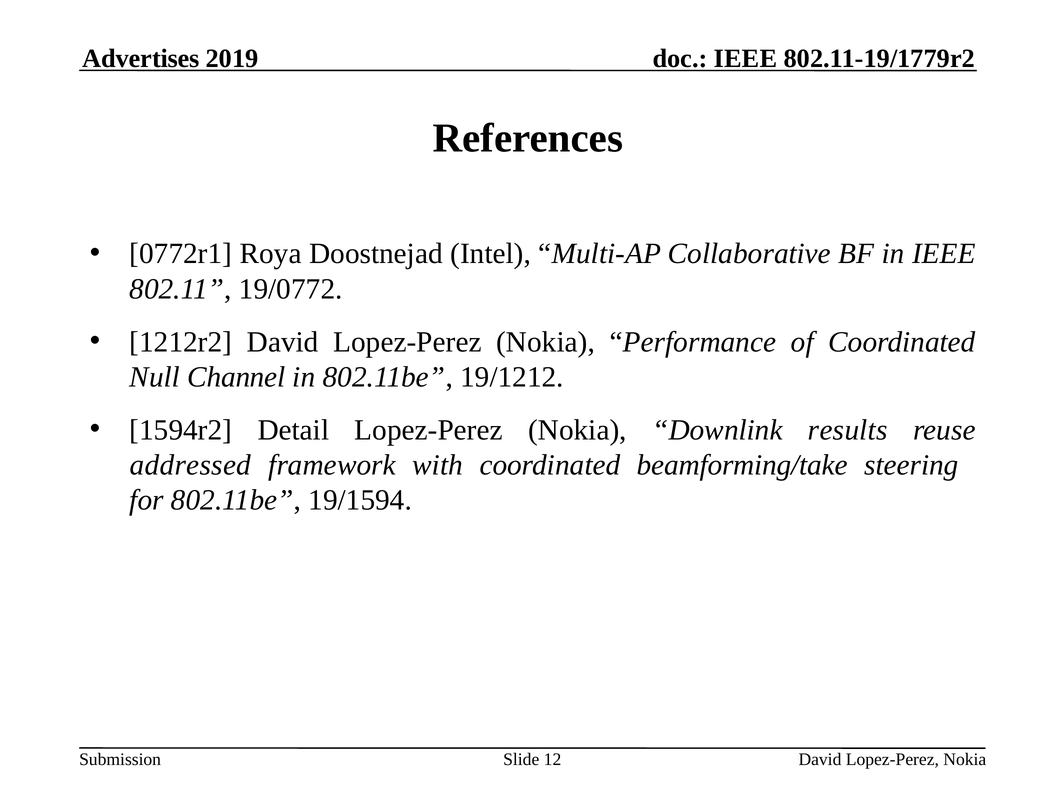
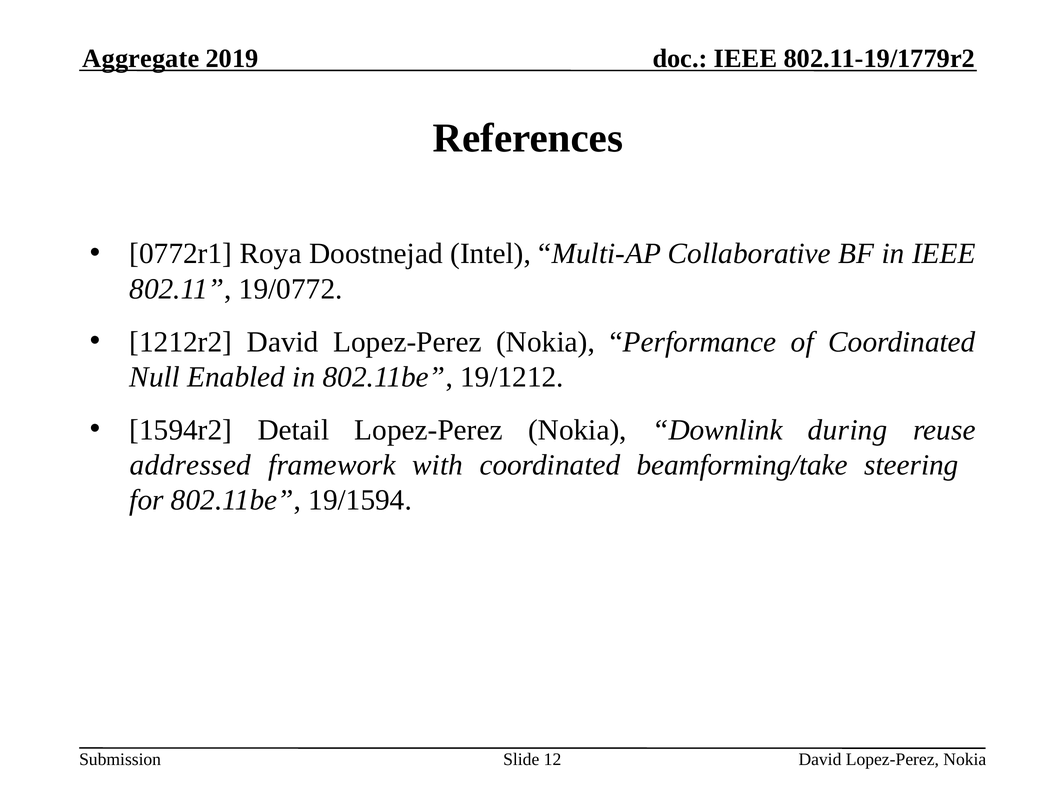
Advertises: Advertises -> Aggregate
Channel: Channel -> Enabled
results: results -> during
